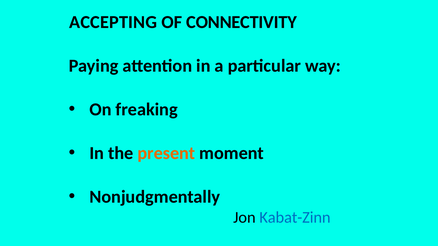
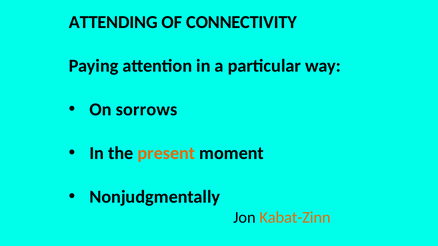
ACCEPTING: ACCEPTING -> ATTENDING
freaking: freaking -> sorrows
Kabat-Zinn colour: blue -> orange
